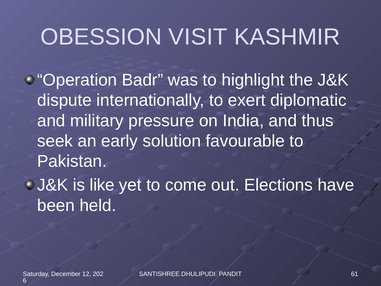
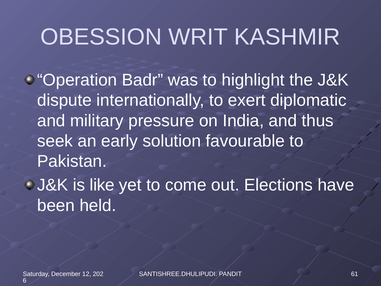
VISIT: VISIT -> WRIT
